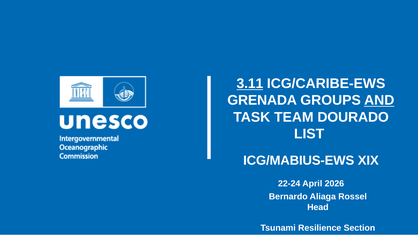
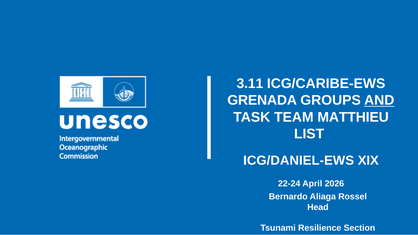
3.11 underline: present -> none
DOURADO: DOURADO -> MATTHIEU
ICG/MABIUS-EWS: ICG/MABIUS-EWS -> ICG/DANIEL-EWS
